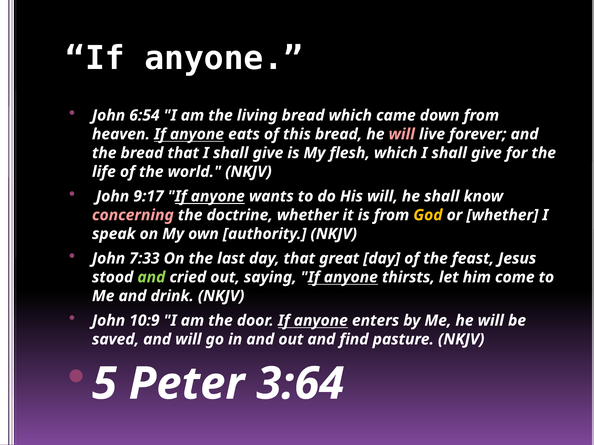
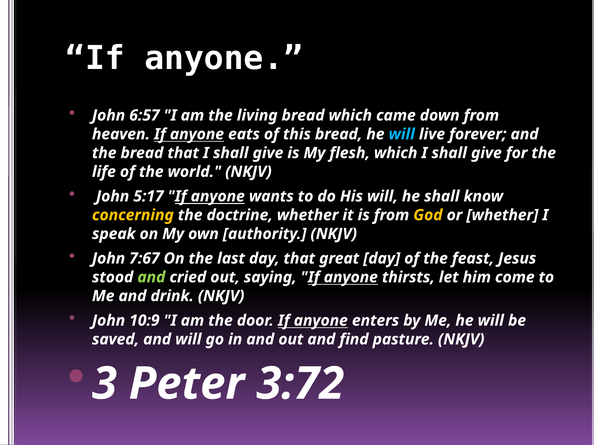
6:54: 6:54 -> 6:57
will at (402, 134) colour: pink -> light blue
9:17: 9:17 -> 5:17
concerning colour: pink -> yellow
7:33: 7:33 -> 7:67
5: 5 -> 3
3:64: 3:64 -> 3:72
